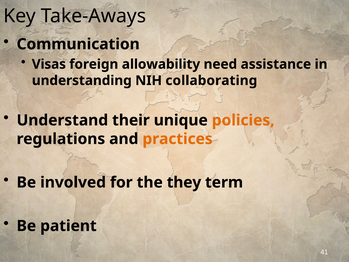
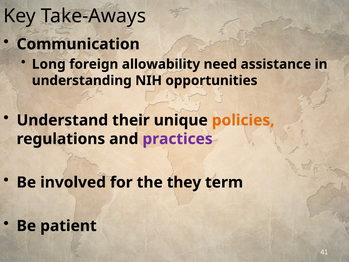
Visas: Visas -> Long
collaborating: collaborating -> opportunities
practices colour: orange -> purple
